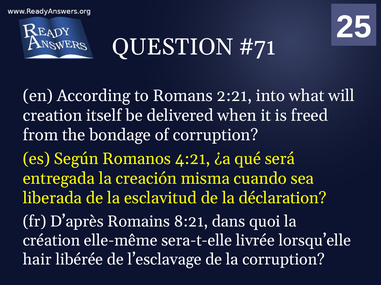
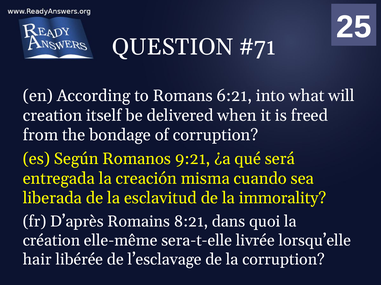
2:21: 2:21 -> 6:21
4:21: 4:21 -> 9:21
déclaration: déclaration -> immorality
